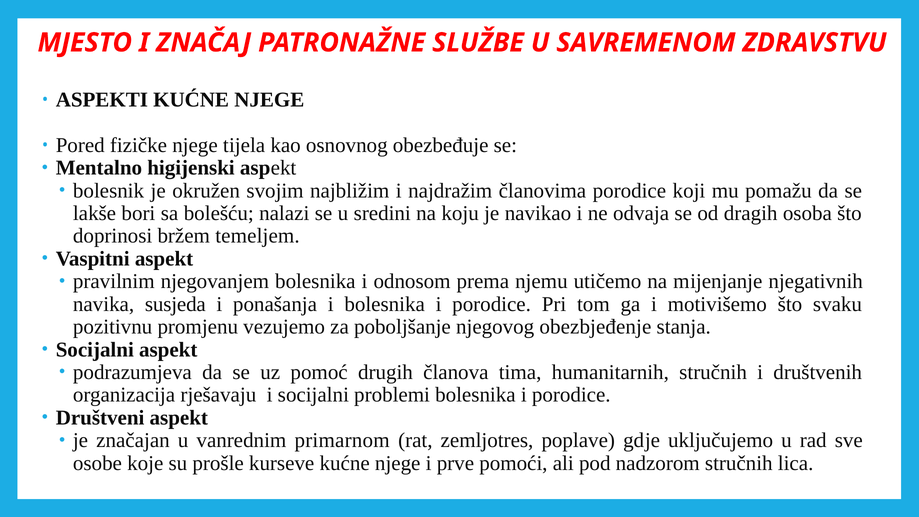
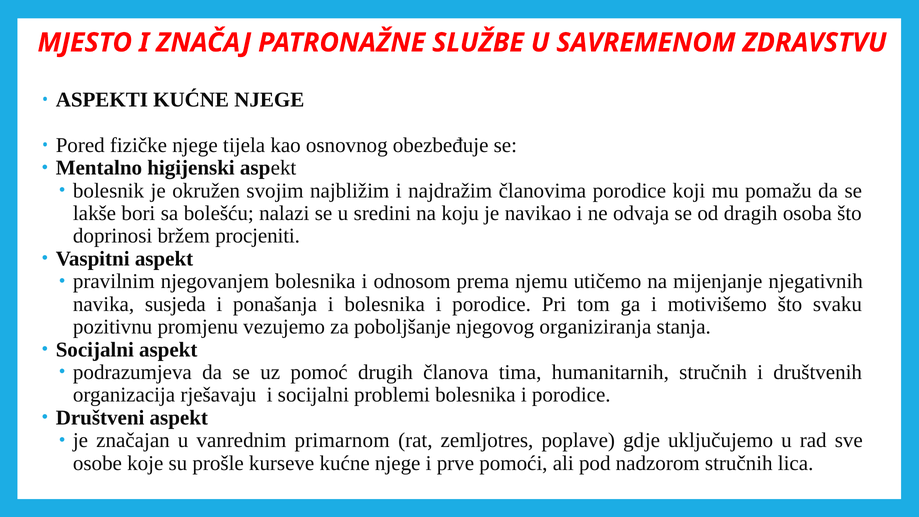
temeljem: temeljem -> procjeniti
obezbjeđenje: obezbjeđenje -> organiziranja
